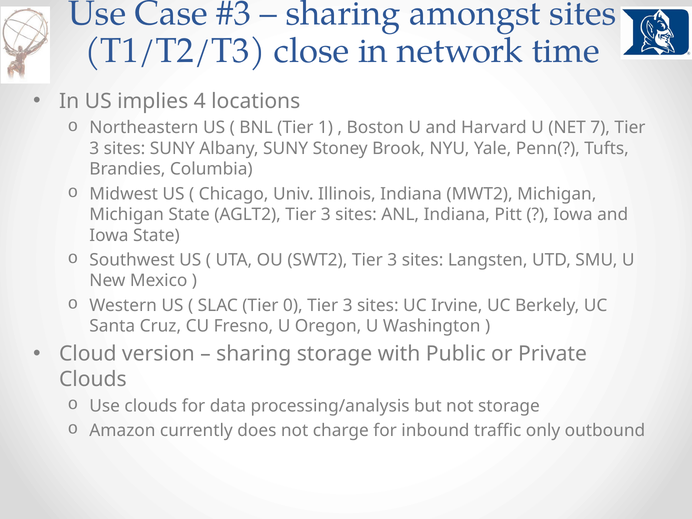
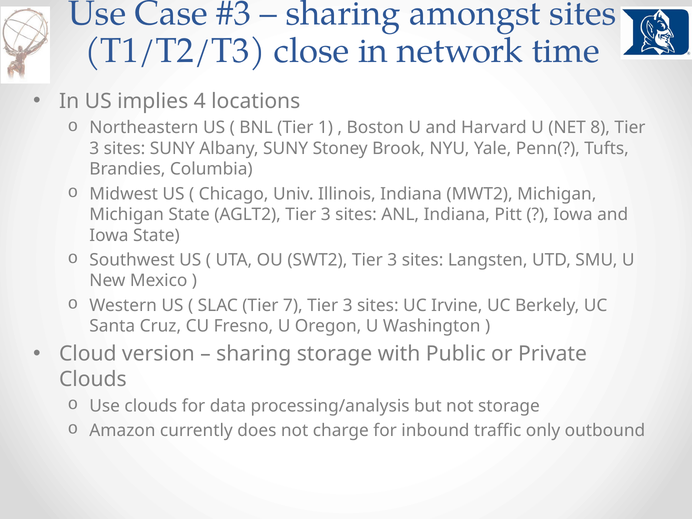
7: 7 -> 8
0: 0 -> 7
